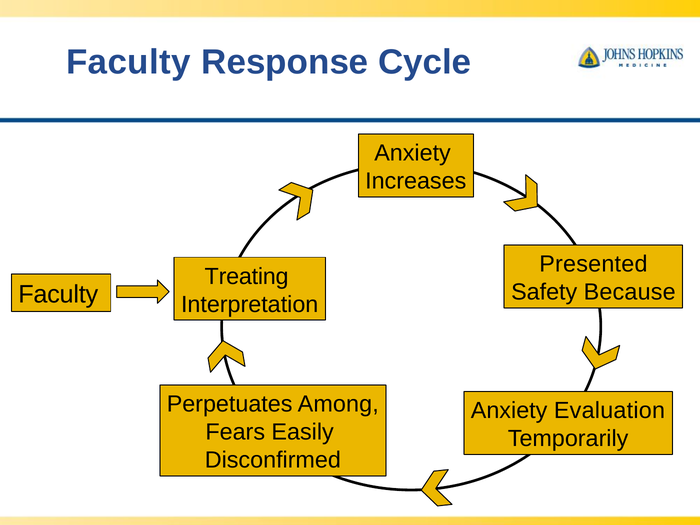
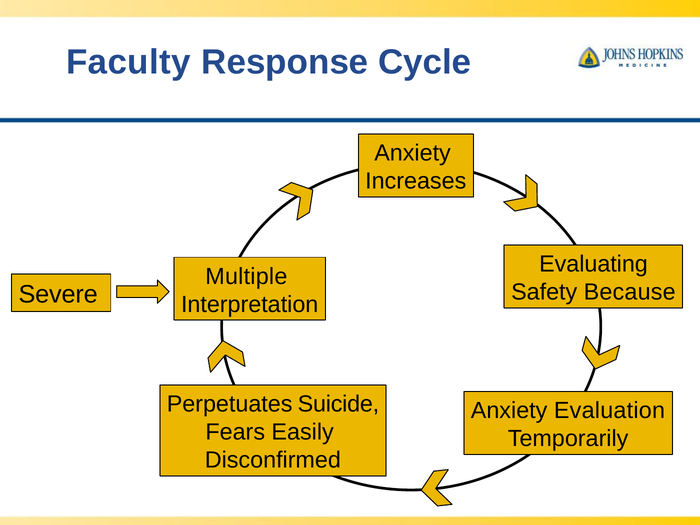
Presented: Presented -> Evaluating
Treating: Treating -> Multiple
Faculty at (58, 295): Faculty -> Severe
Among: Among -> Suicide
